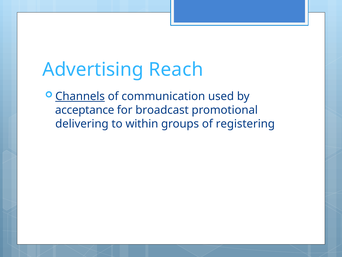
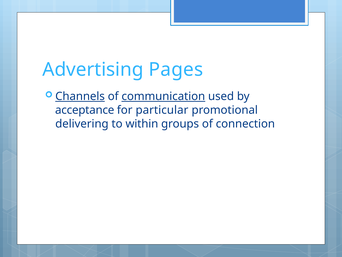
Reach: Reach -> Pages
communication underline: none -> present
broadcast: broadcast -> particular
registering: registering -> connection
